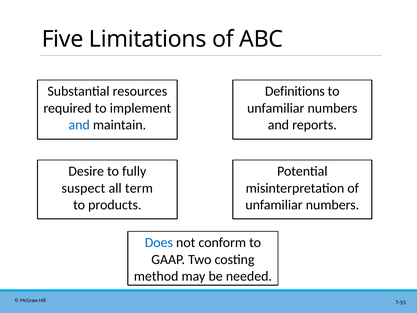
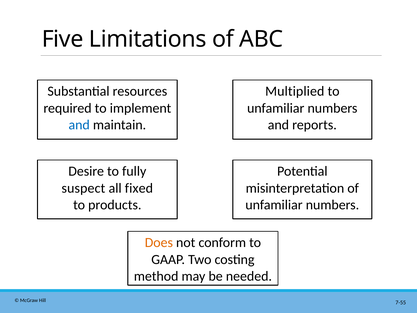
Definitions: Definitions -> Multiplied
term: term -> fixed
Does colour: blue -> orange
